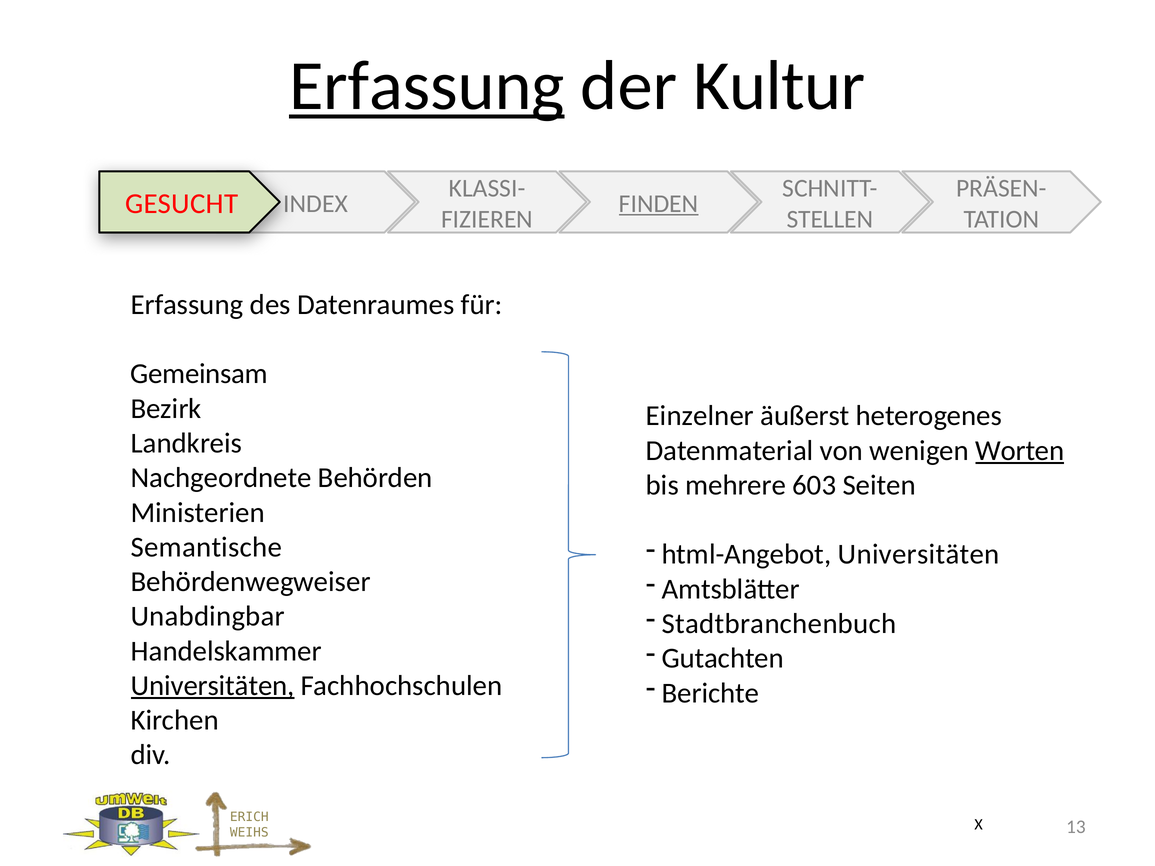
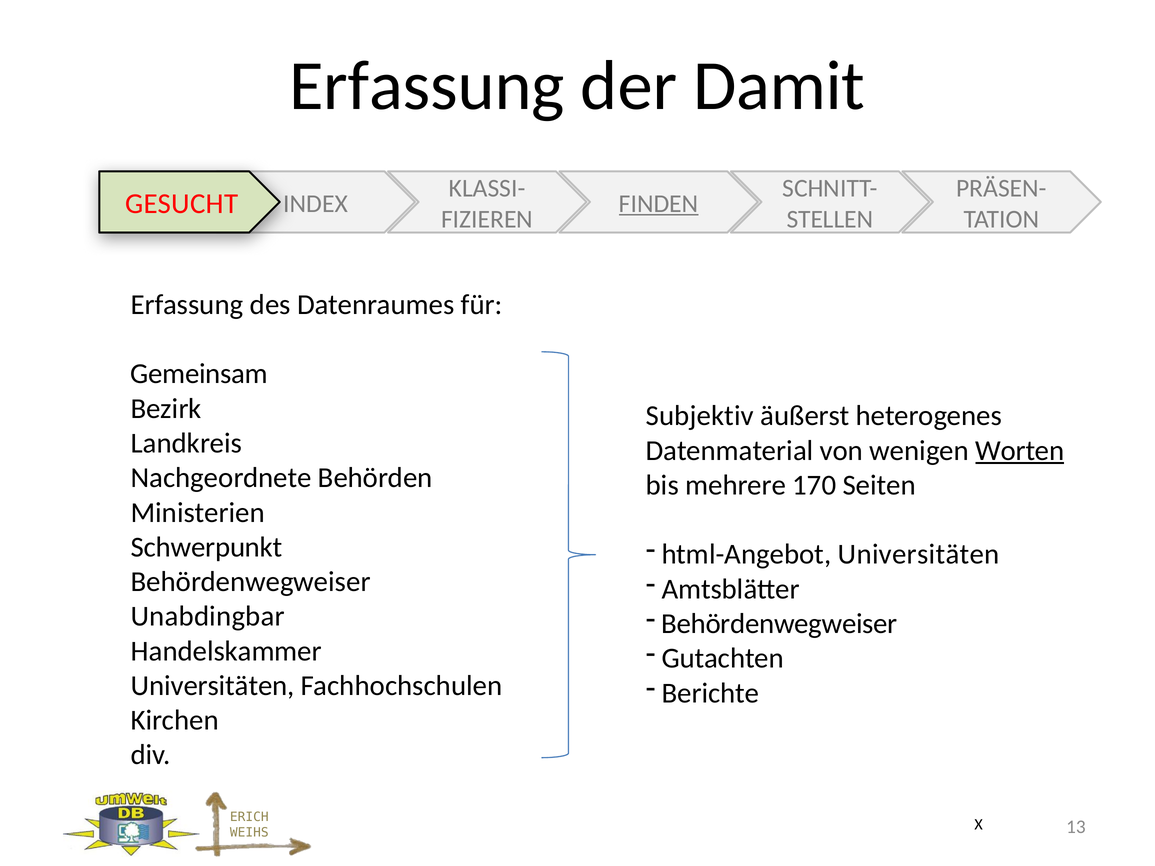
Erfassung at (427, 86) underline: present -> none
Kultur: Kultur -> Damit
Einzelner: Einzelner -> Subjektiv
603: 603 -> 170
Semantische: Semantische -> Schwerpunkt
Stadtbranchenbuch at (779, 624): Stadtbranchenbuch -> Behördenwegweiser
Universitäten at (213, 686) underline: present -> none
